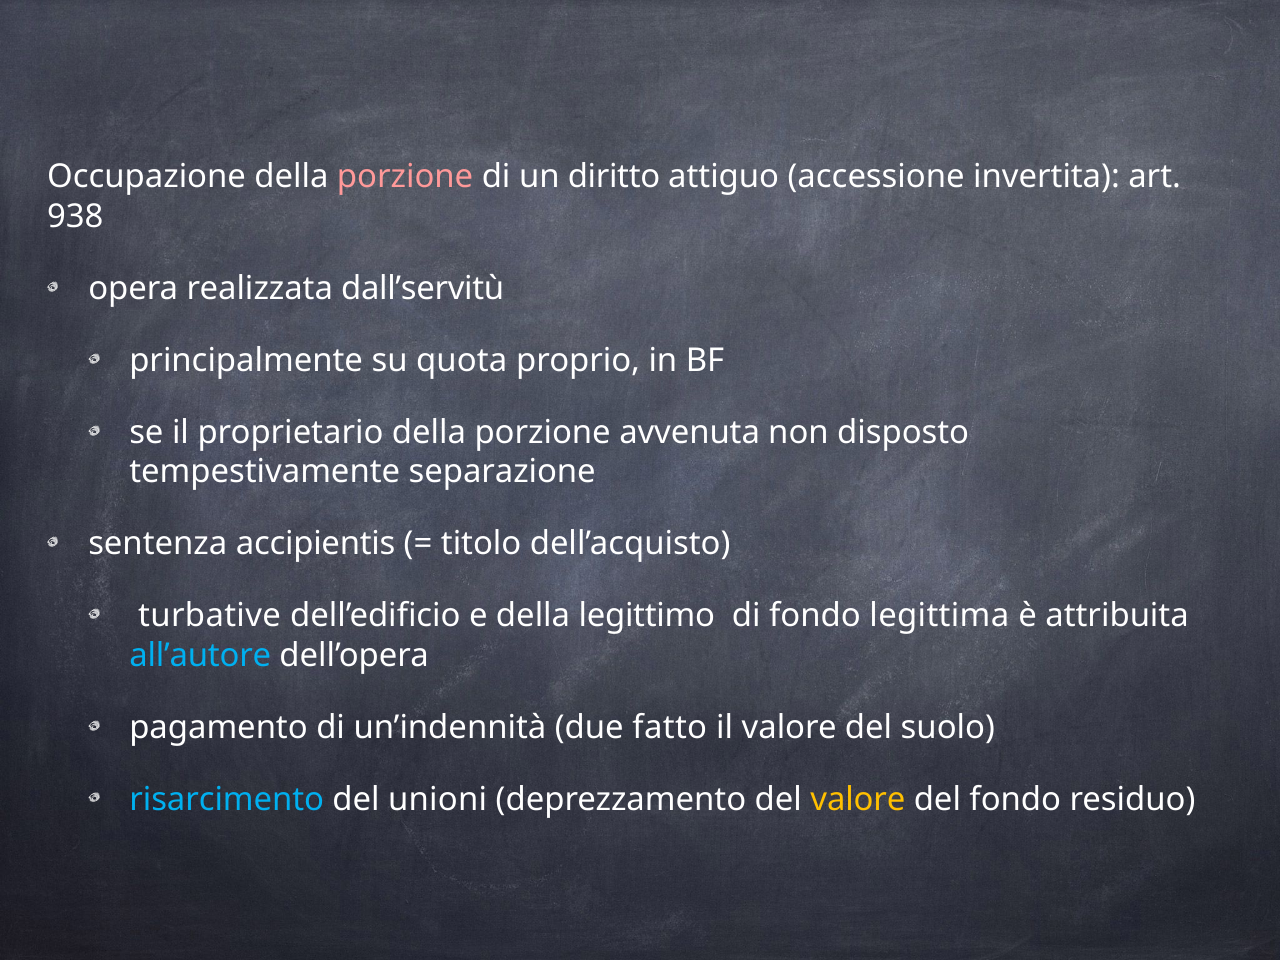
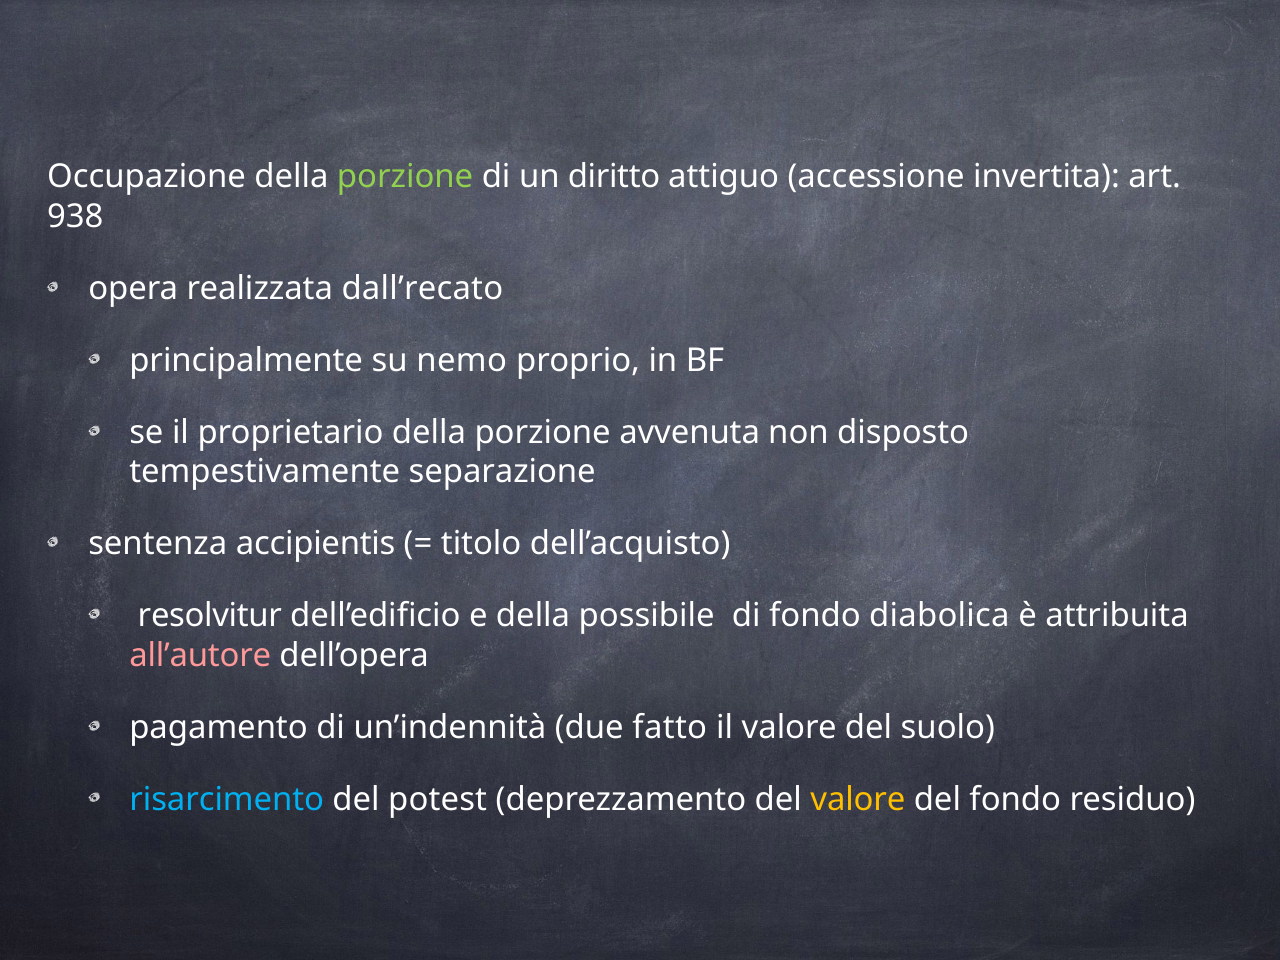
porzione at (405, 177) colour: pink -> light green
dall’servitù: dall’servitù -> dall’recato
quota: quota -> nemo
turbative: turbative -> resolvitur
legittimo: legittimo -> possibile
legittima: legittima -> diabolica
all’autore colour: light blue -> pink
unioni: unioni -> potest
